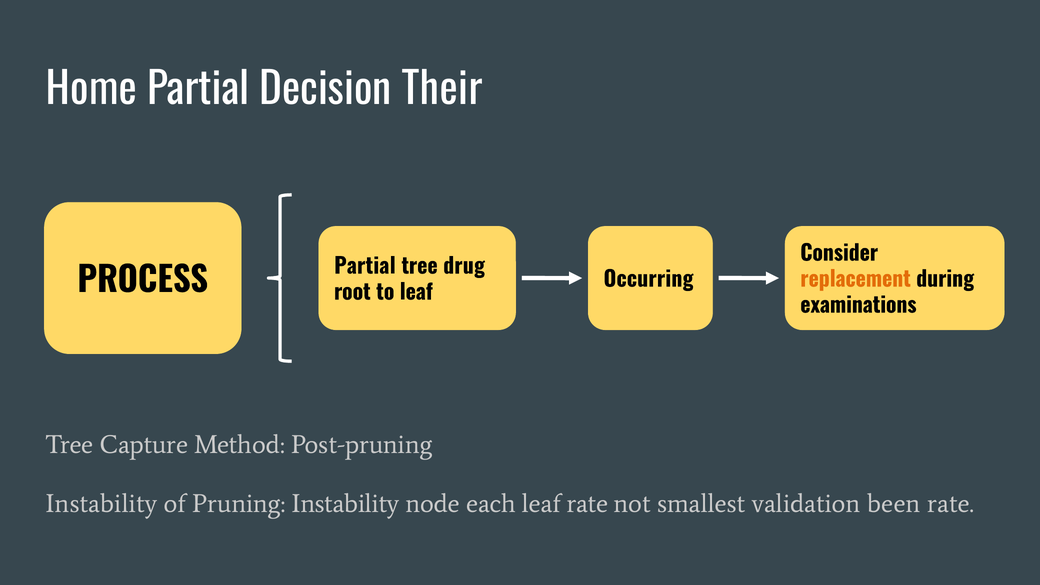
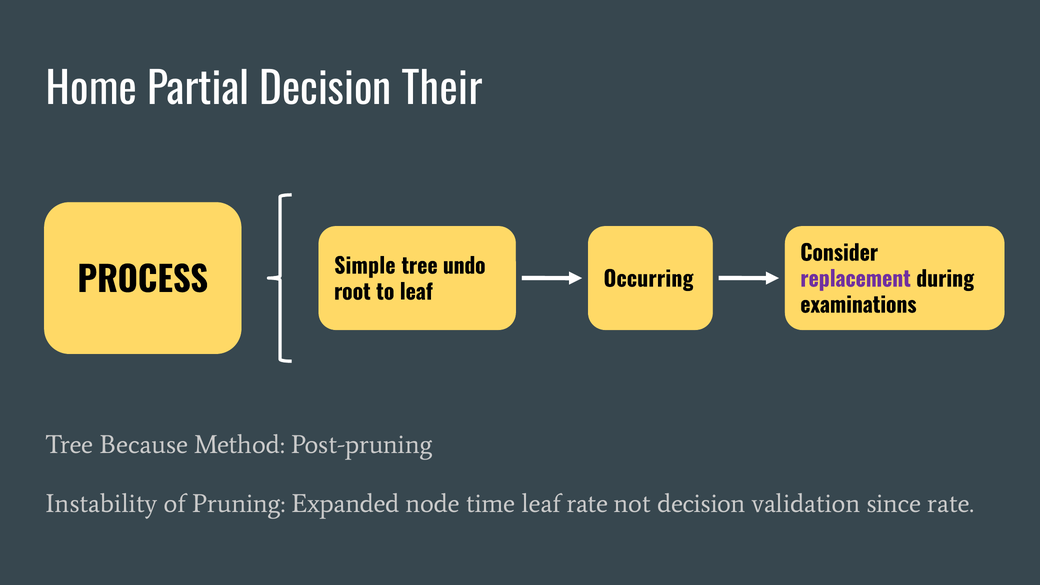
Partial at (365, 267): Partial -> Simple
drug: drug -> undo
replacement colour: orange -> purple
Capture: Capture -> Because
Pruning Instability: Instability -> Expanded
each: each -> time
not smallest: smallest -> decision
been: been -> since
